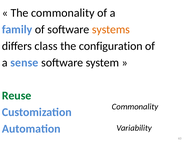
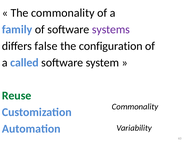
systems colour: orange -> purple
class: class -> false
sense: sense -> called
